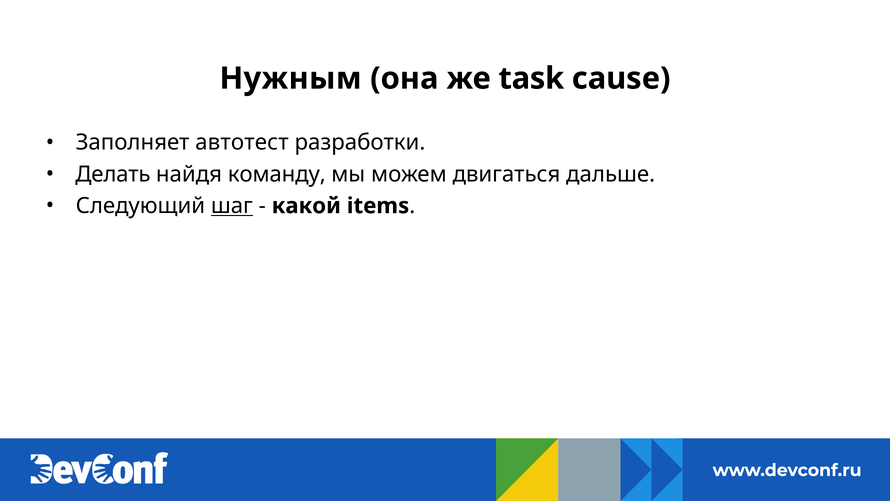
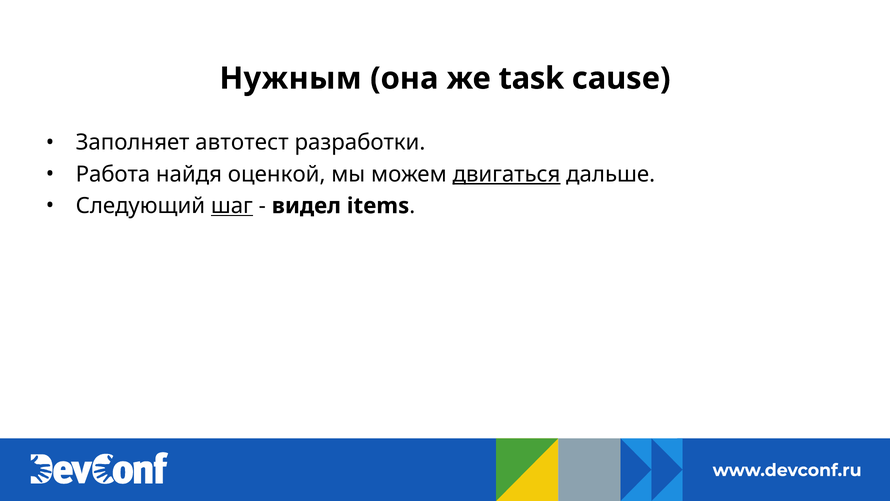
Делать: Делать -> Работа
команду: команду -> оценкой
двигаться underline: none -> present
какой: какой -> видел
